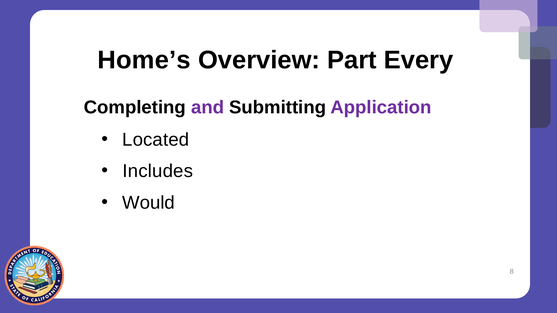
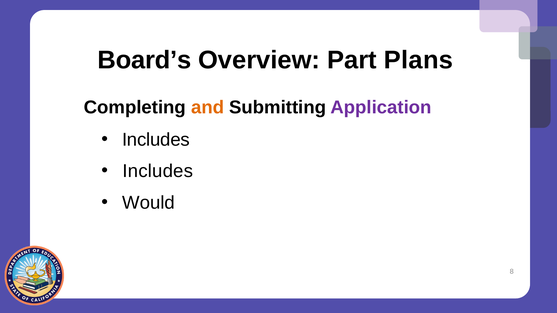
Home’s: Home’s -> Board’s
Every: Every -> Plans
and colour: purple -> orange
Located at (156, 140): Located -> Includes
